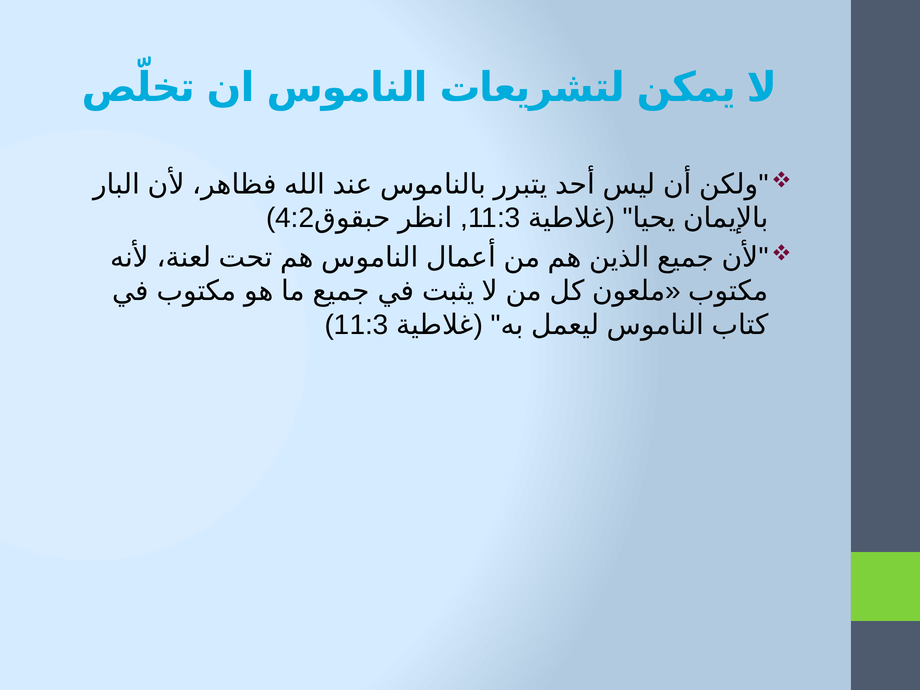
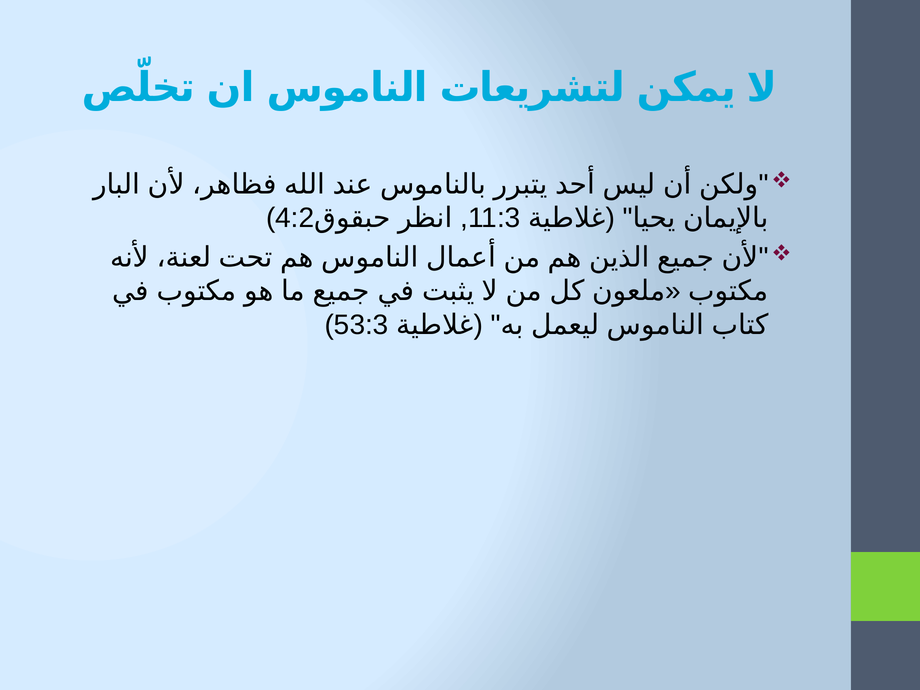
11:3 at (361, 325): 11:3 -> 53:3
